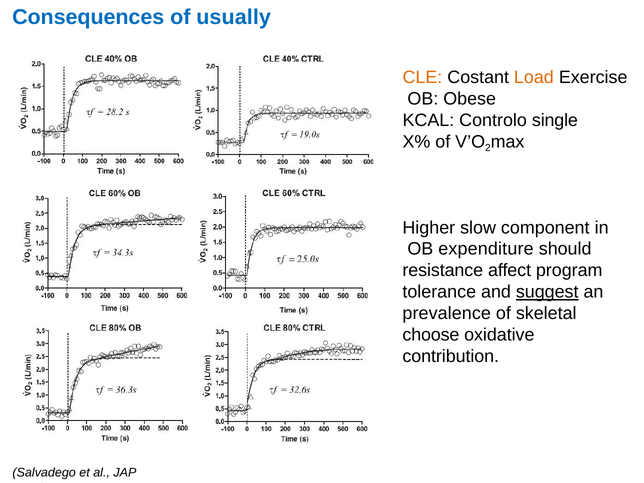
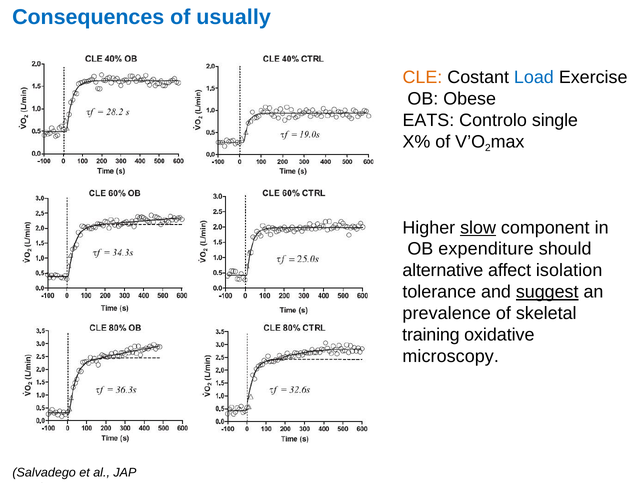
Load colour: orange -> blue
KCAL: KCAL -> EATS
slow underline: none -> present
resistance: resistance -> alternative
program: program -> isolation
choose: choose -> training
contribution: contribution -> microscopy
